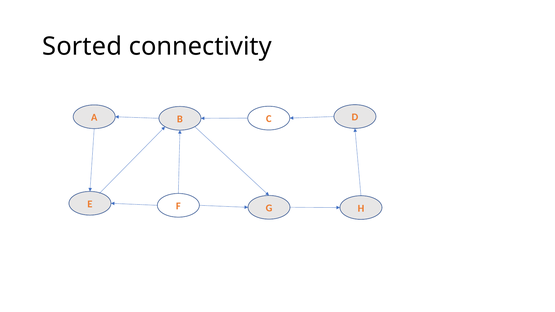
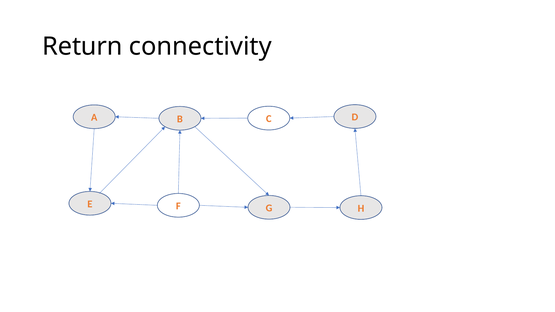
Sorted: Sorted -> Return
